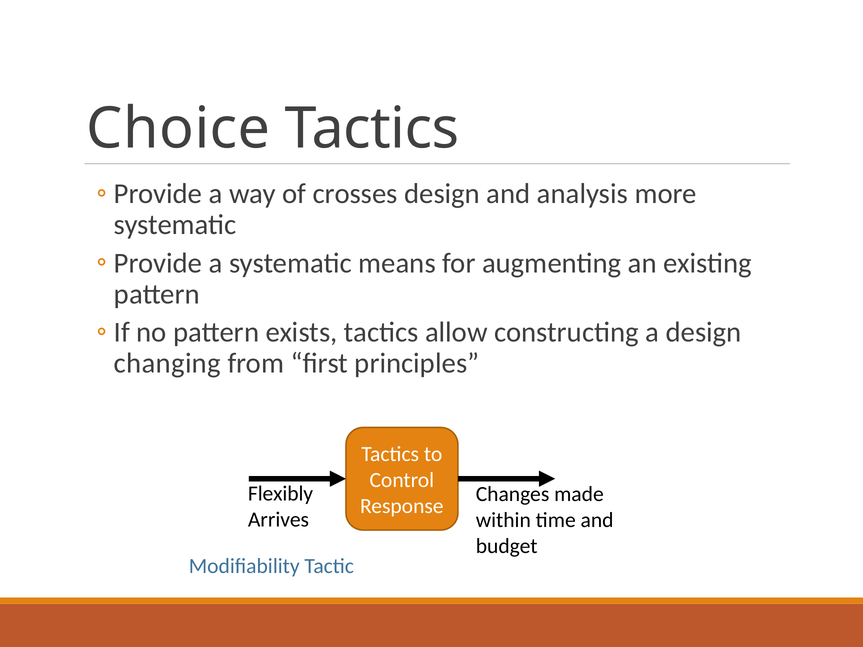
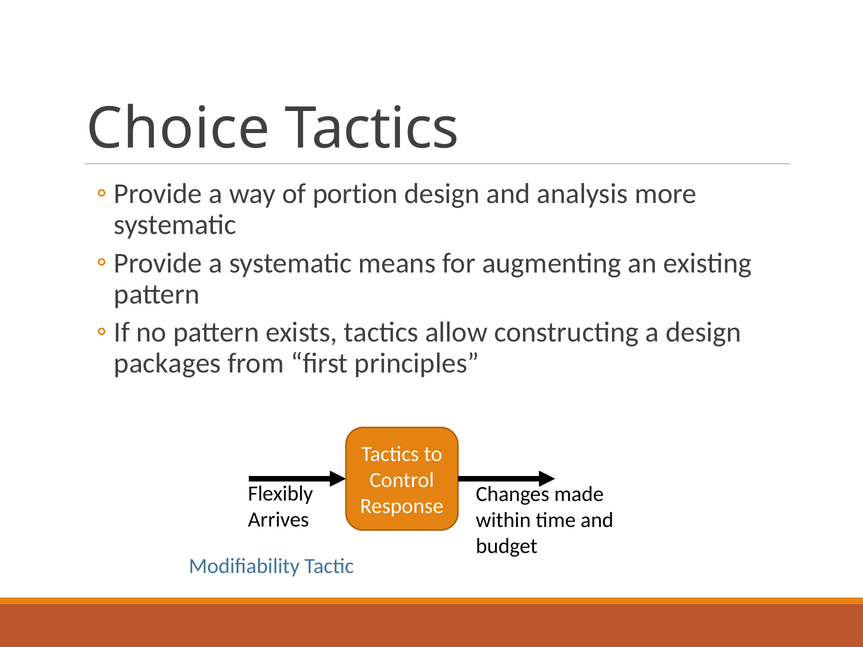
crosses: crosses -> portion
changing: changing -> packages
